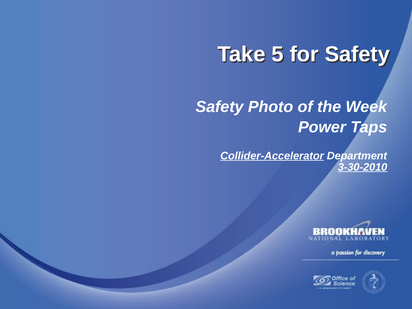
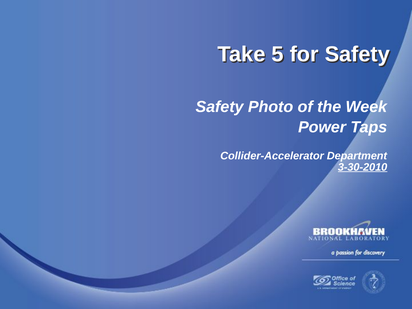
Collider-Accelerator underline: present -> none
